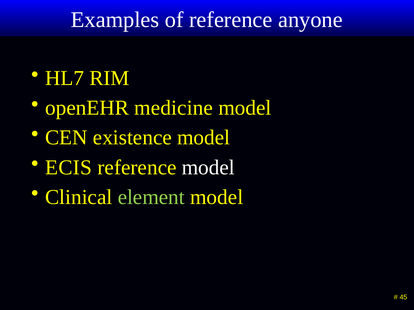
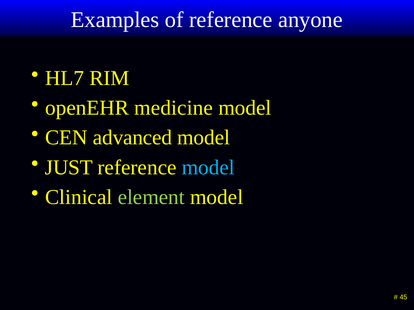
existence: existence -> advanced
ECIS: ECIS -> JUST
model at (208, 168) colour: white -> light blue
